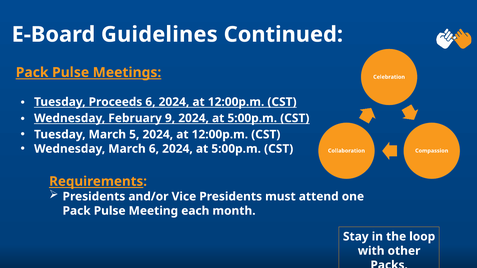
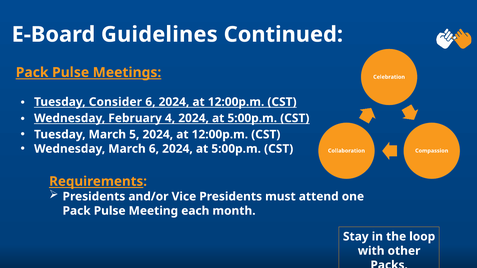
Proceeds: Proceeds -> Consider
9: 9 -> 4
